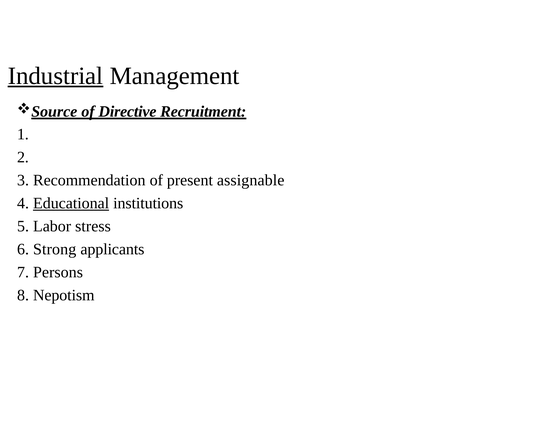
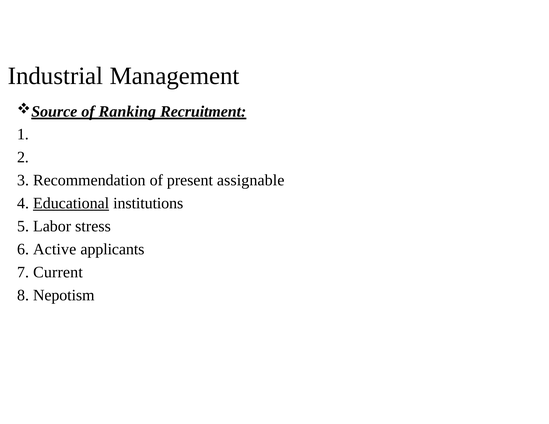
Industrial underline: present -> none
Directive: Directive -> Ranking
Strong: Strong -> Active
Persons: Persons -> Current
